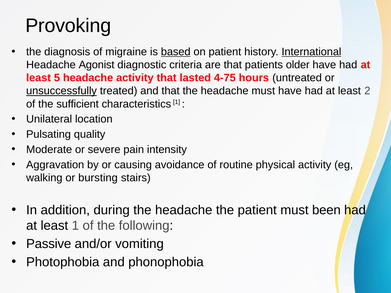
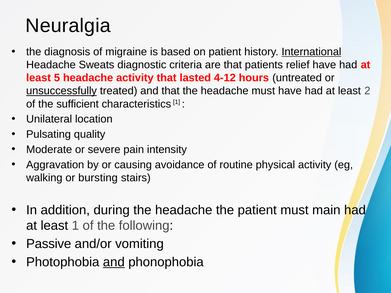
Provoking: Provoking -> Neuralgia
based underline: present -> none
Agonist: Agonist -> Sweats
older: older -> relief
4-75: 4-75 -> 4-12
been: been -> main
and at (114, 262) underline: none -> present
